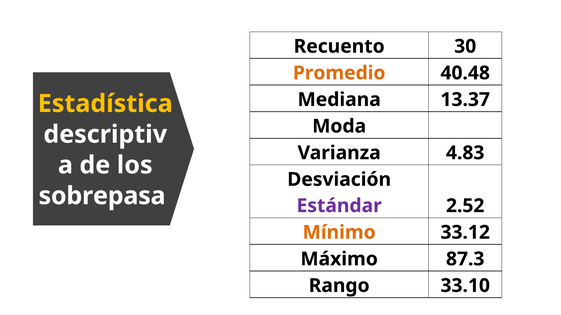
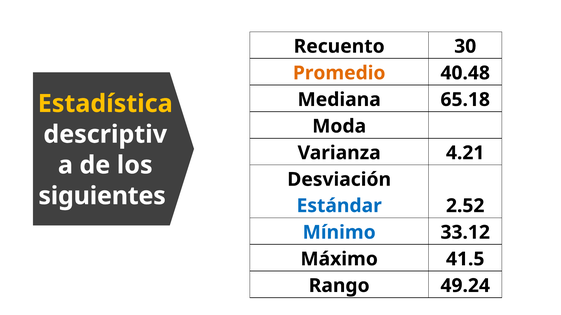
13.37: 13.37 -> 65.18
4.83: 4.83 -> 4.21
sobrepasa: sobrepasa -> siguientes
Estándar colour: purple -> blue
Mínimo colour: orange -> blue
87.3: 87.3 -> 41.5
33.10: 33.10 -> 49.24
